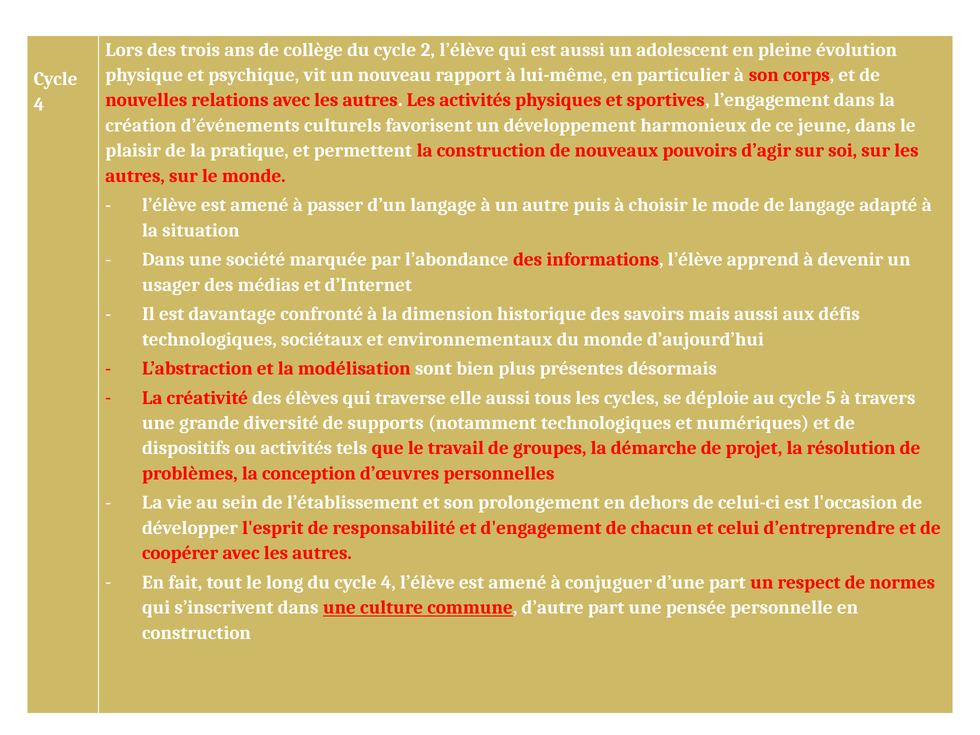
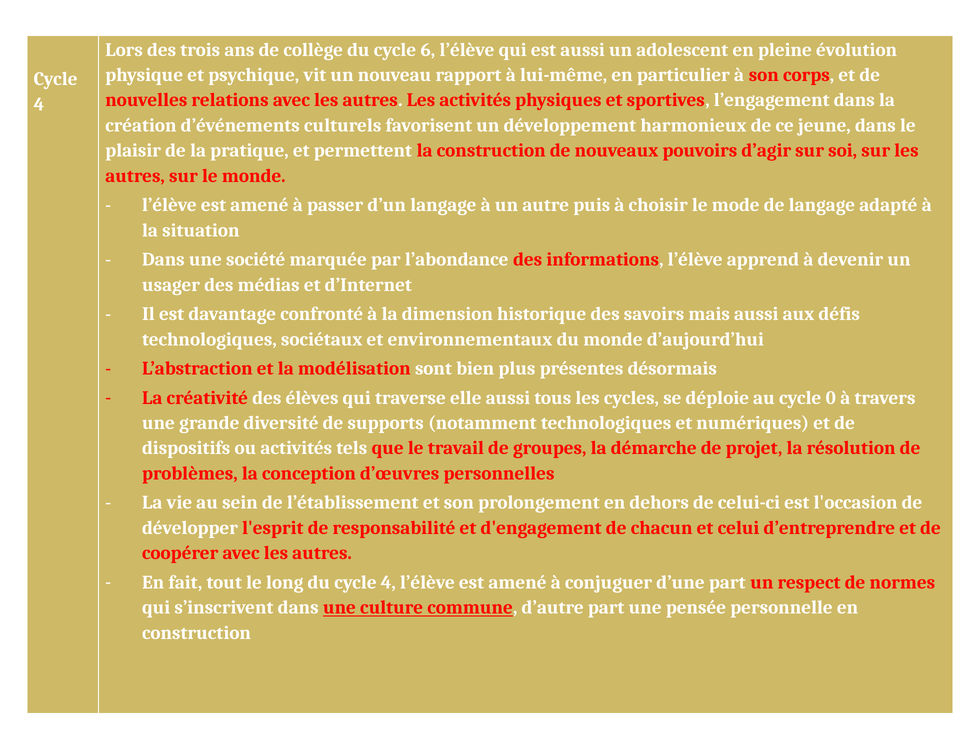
2: 2 -> 6
5: 5 -> 0
